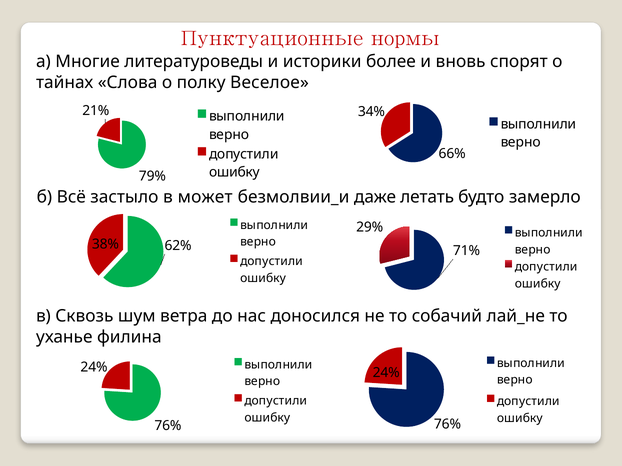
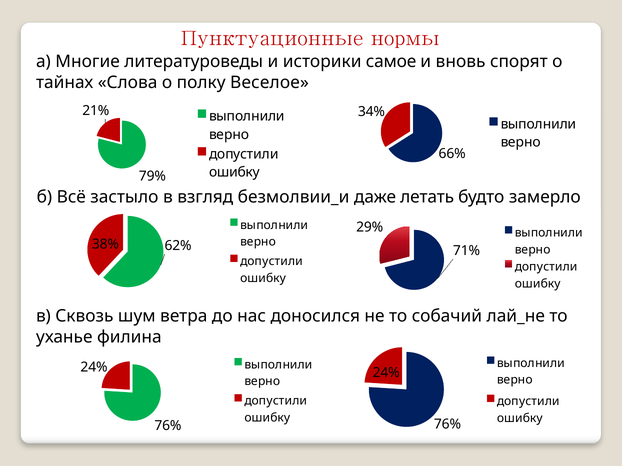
более: более -> самое
может: может -> взгляд
